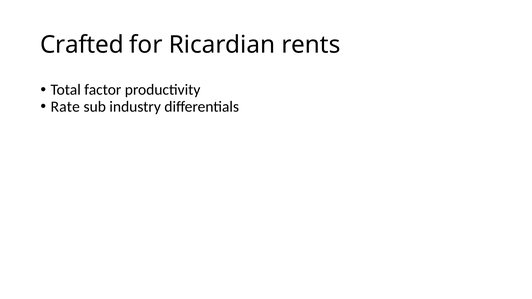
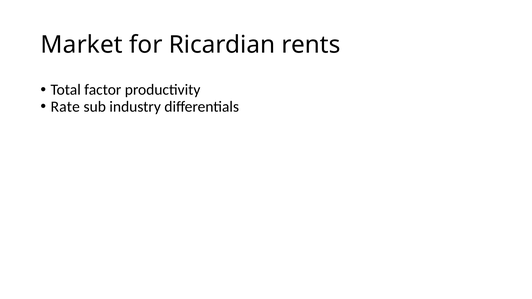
Crafted: Crafted -> Market
